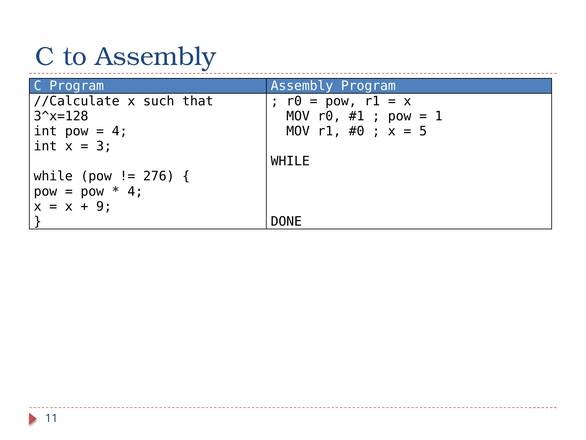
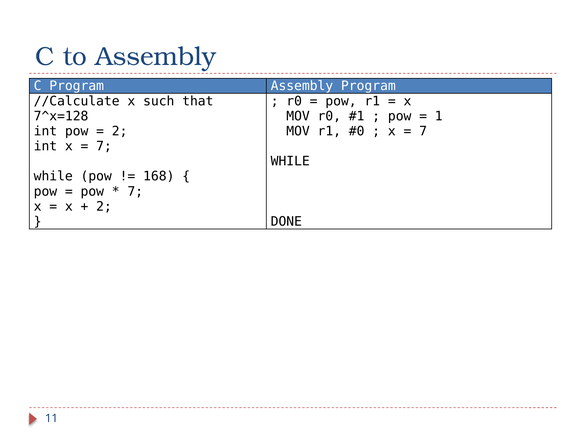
3^x=128: 3^x=128 -> 7^x=128
4 at (120, 131): 4 -> 2
5 at (423, 131): 5 -> 7
3 at (104, 146): 3 -> 7
276: 276 -> 168
4 at (135, 191): 4 -> 7
9 at (104, 206): 9 -> 2
